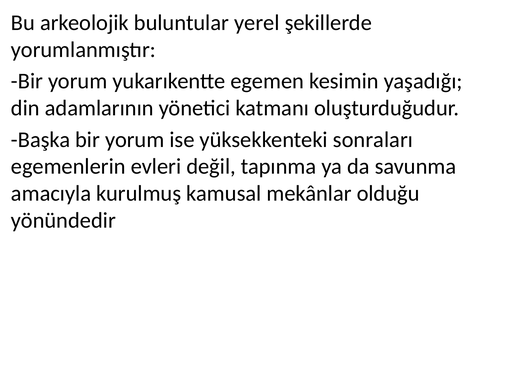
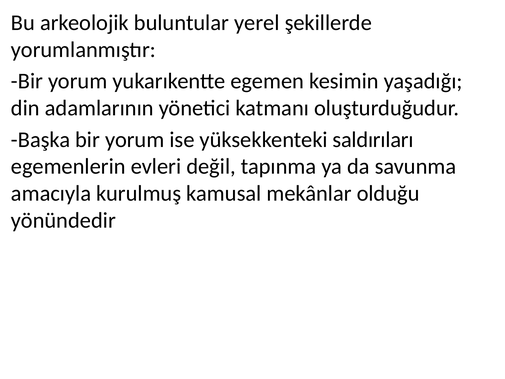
sonraları: sonraları -> saldırıları
